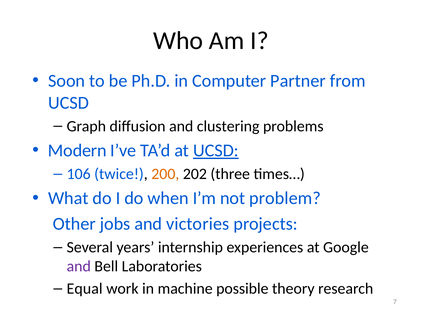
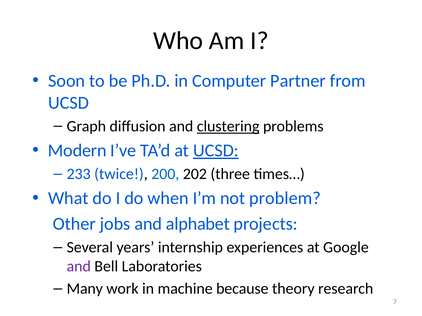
clustering underline: none -> present
106: 106 -> 233
200 colour: orange -> blue
victories: victories -> alphabet
Equal: Equal -> Many
possible: possible -> because
